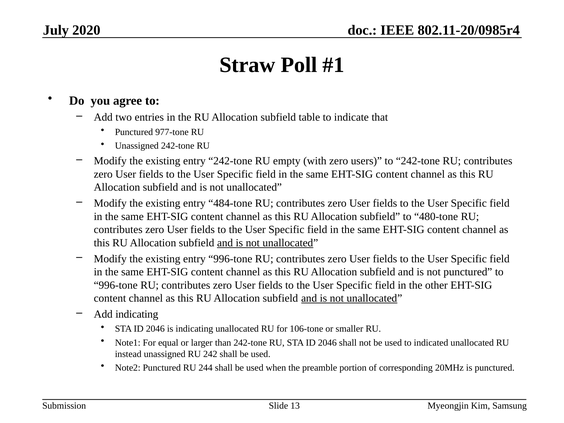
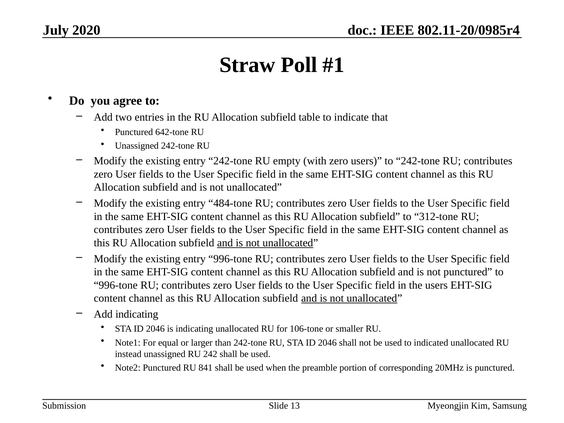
977-tone: 977-tone -> 642-tone
480-tone: 480-tone -> 312-tone
the other: other -> users
244: 244 -> 841
